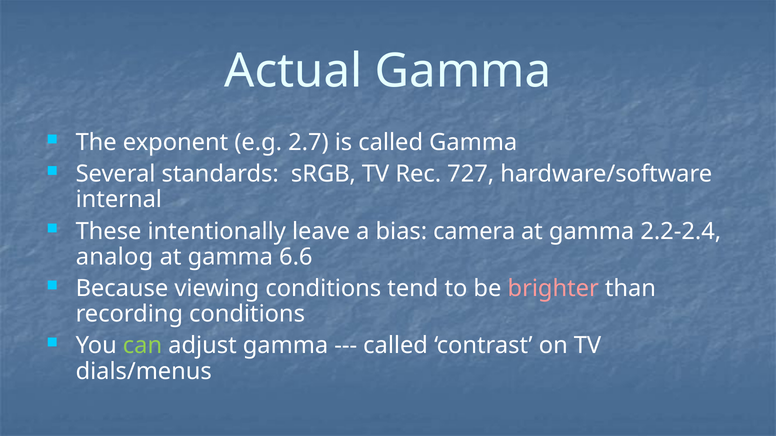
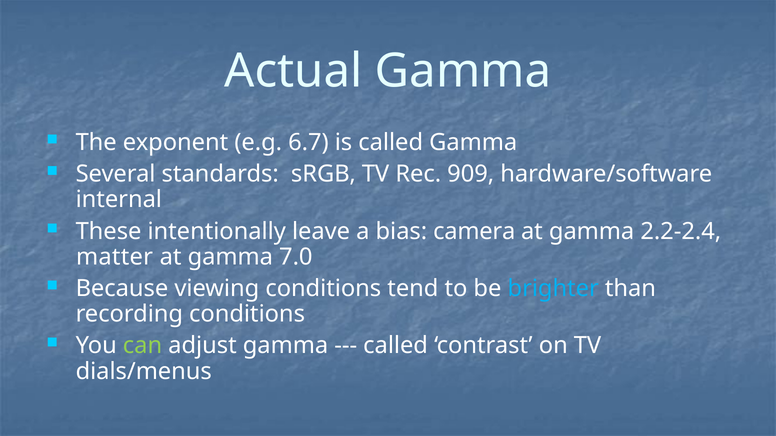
2.7: 2.7 -> 6.7
727: 727 -> 909
analog: analog -> matter
6.6: 6.6 -> 7.0
brighter colour: pink -> light blue
